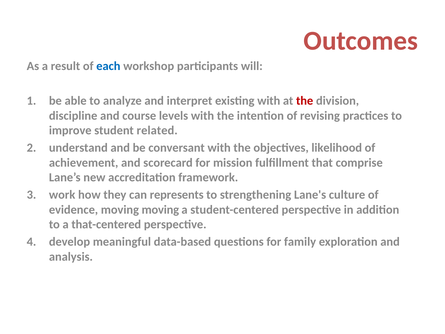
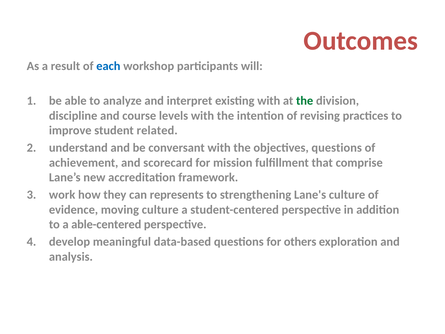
the at (305, 101) colour: red -> green
objectives likelihood: likelihood -> questions
moving moving: moving -> culture
that-centered: that-centered -> able-centered
family: family -> others
